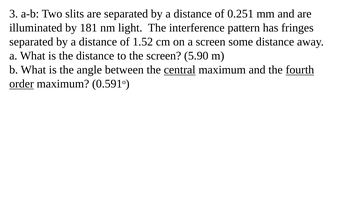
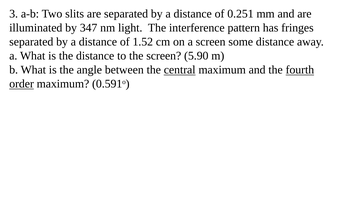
181: 181 -> 347
